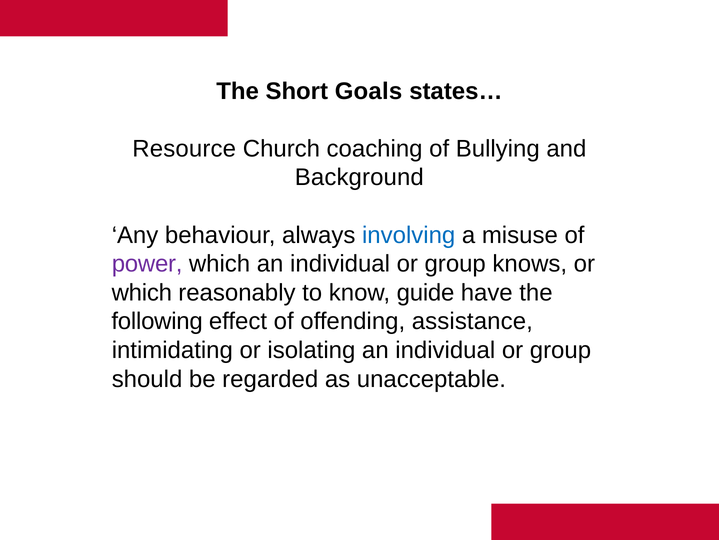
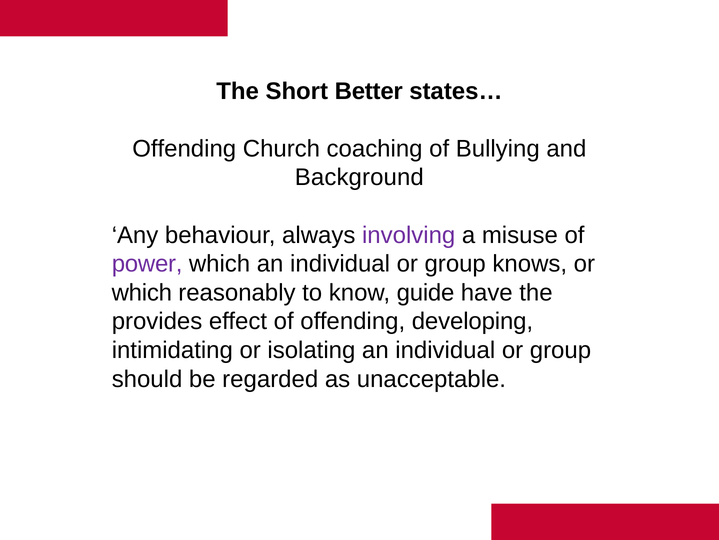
Goals: Goals -> Better
Resource at (184, 149): Resource -> Offending
involving colour: blue -> purple
following: following -> provides
assistance: assistance -> developing
